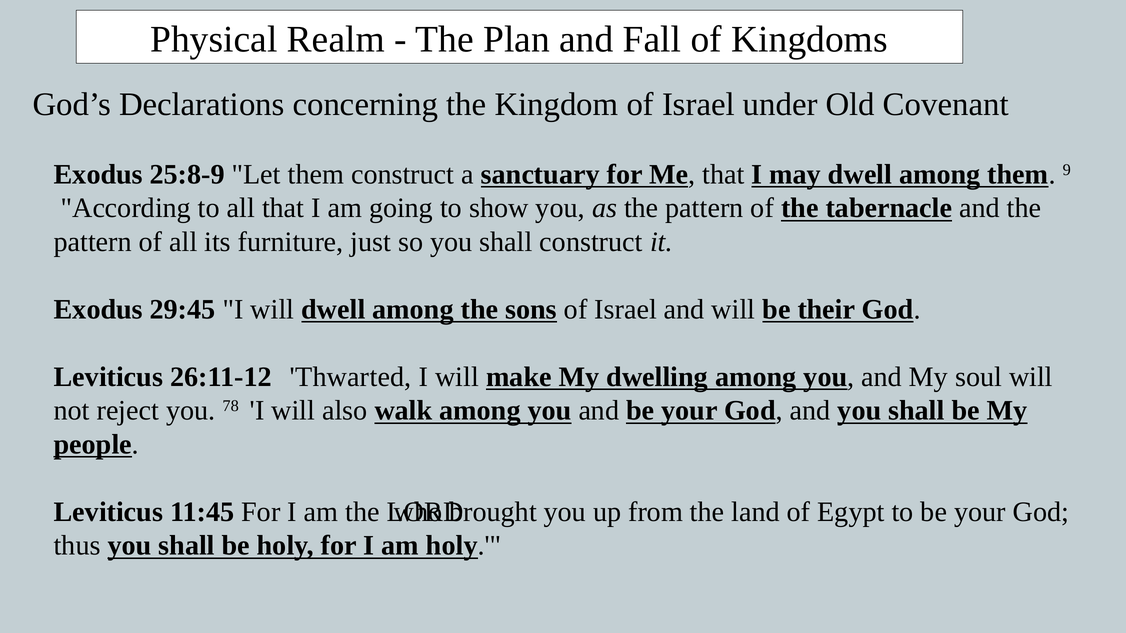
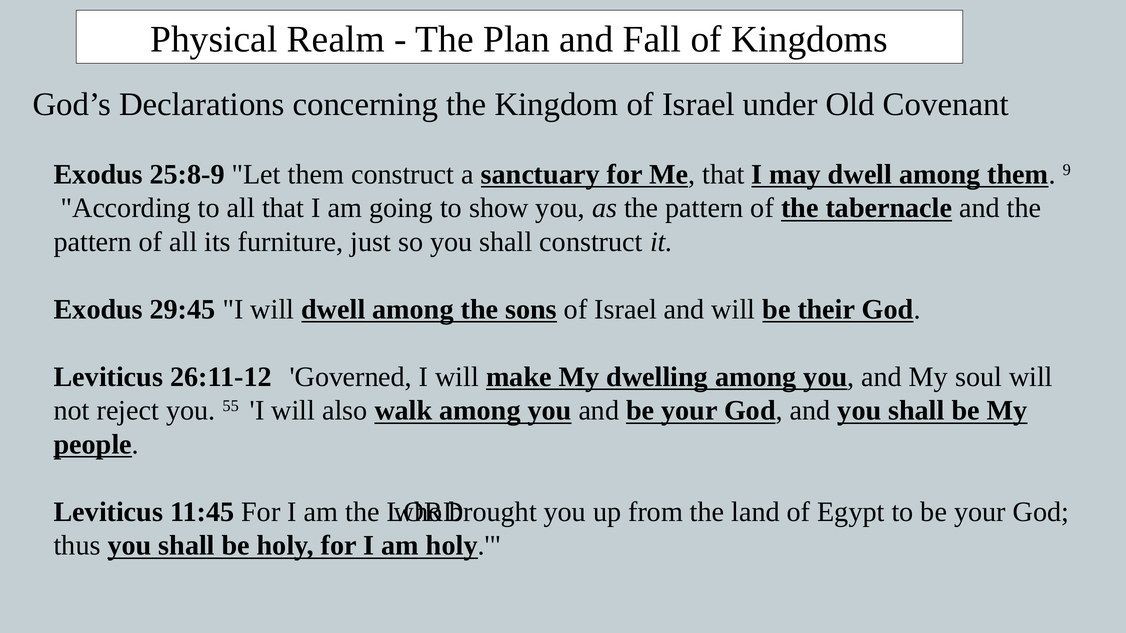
Thwarted: Thwarted -> Governed
78: 78 -> 55
